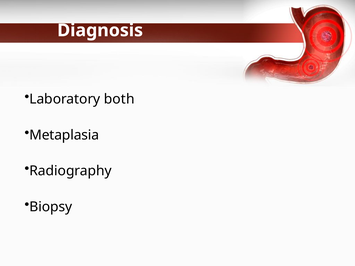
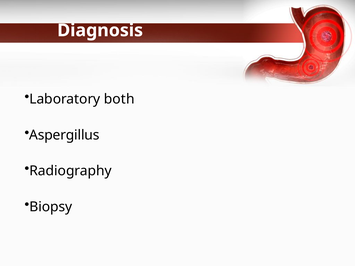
Metaplasia: Metaplasia -> Aspergillus
